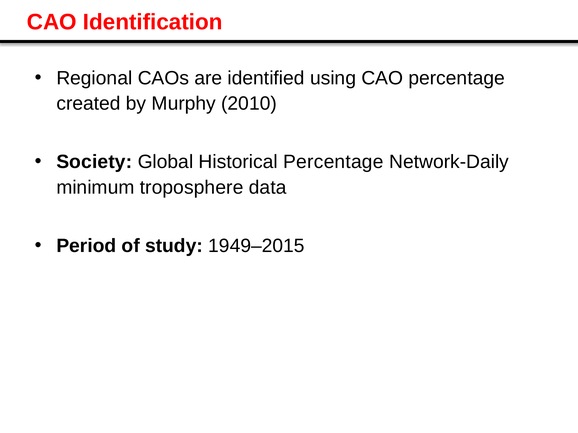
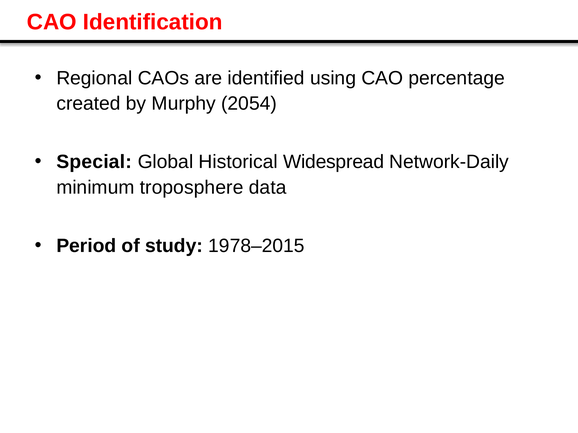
2010: 2010 -> 2054
Society: Society -> Special
Historical Percentage: Percentage -> Widespread
1949–2015: 1949–2015 -> 1978–2015
